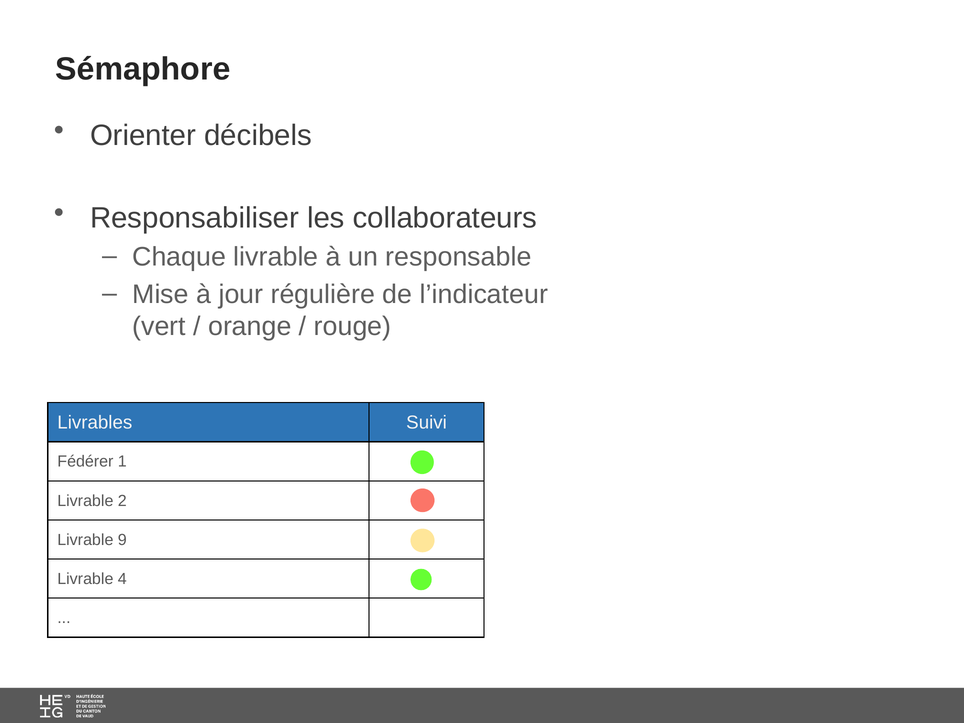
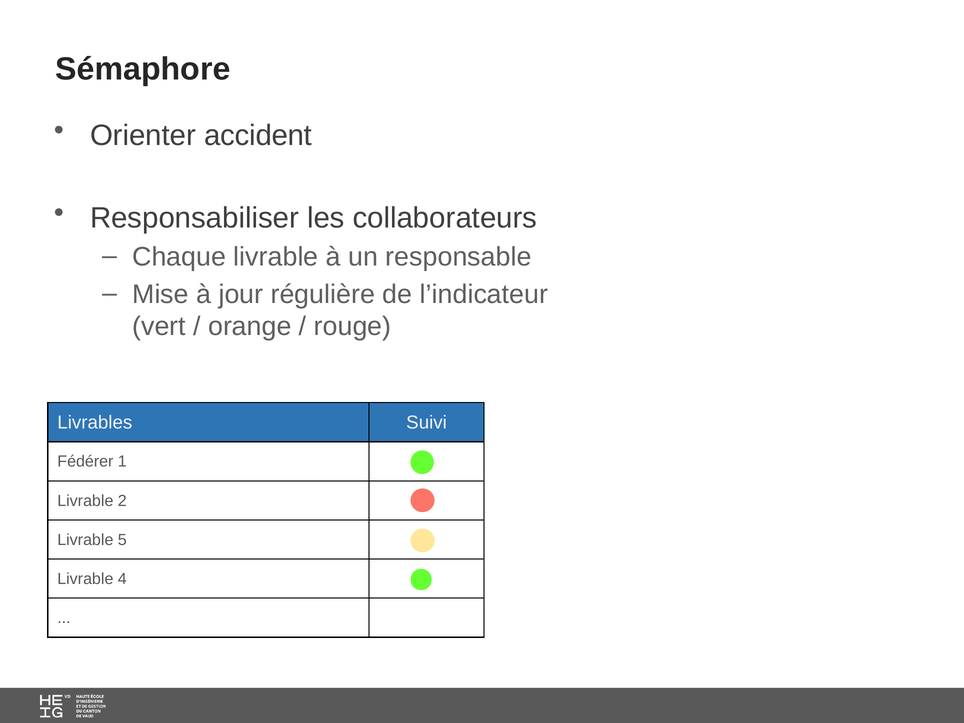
décibels: décibels -> accident
9: 9 -> 5
